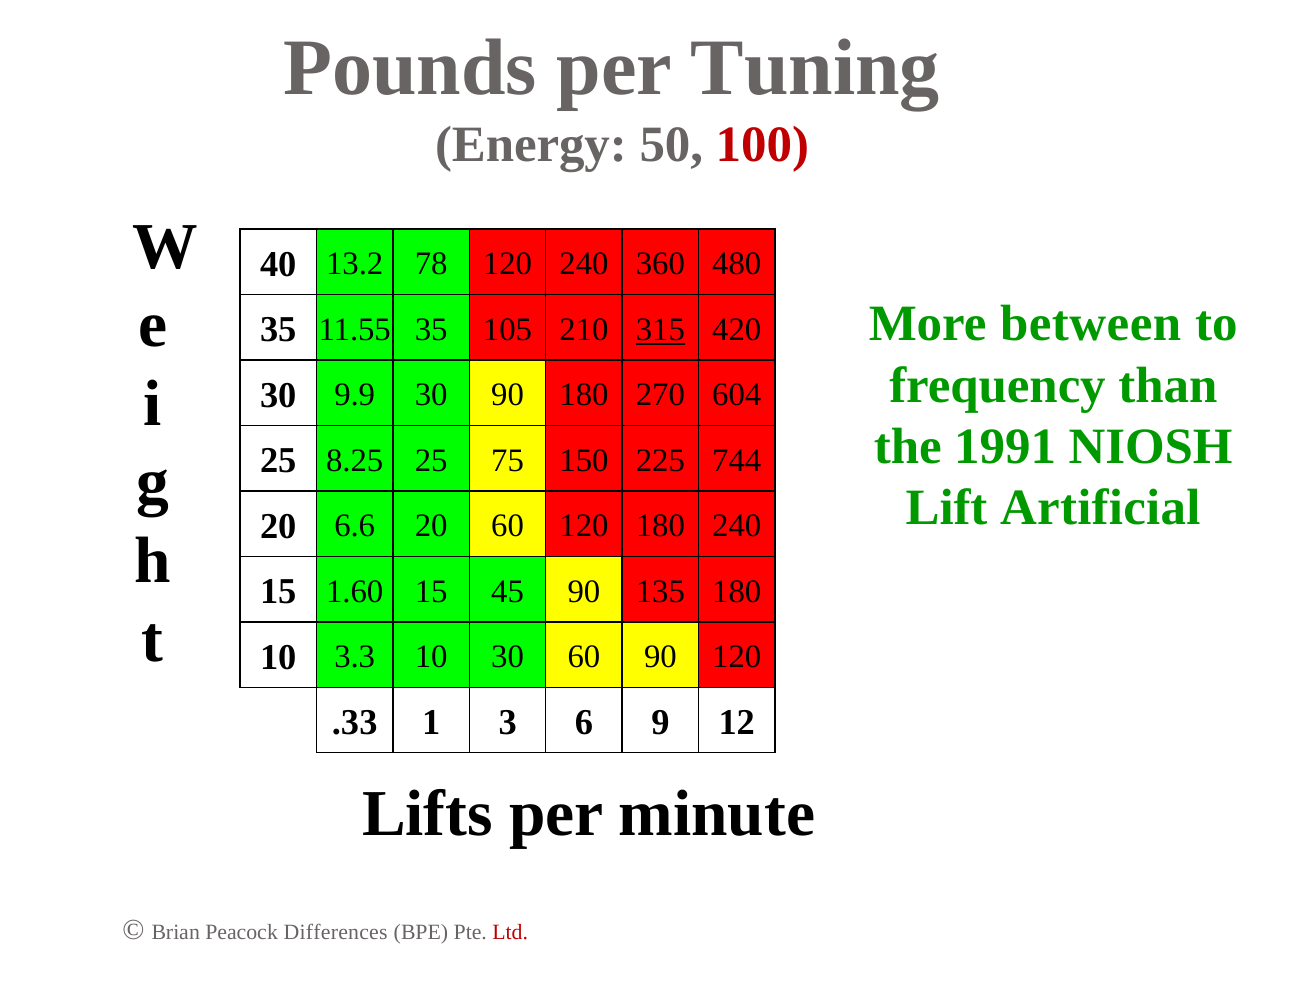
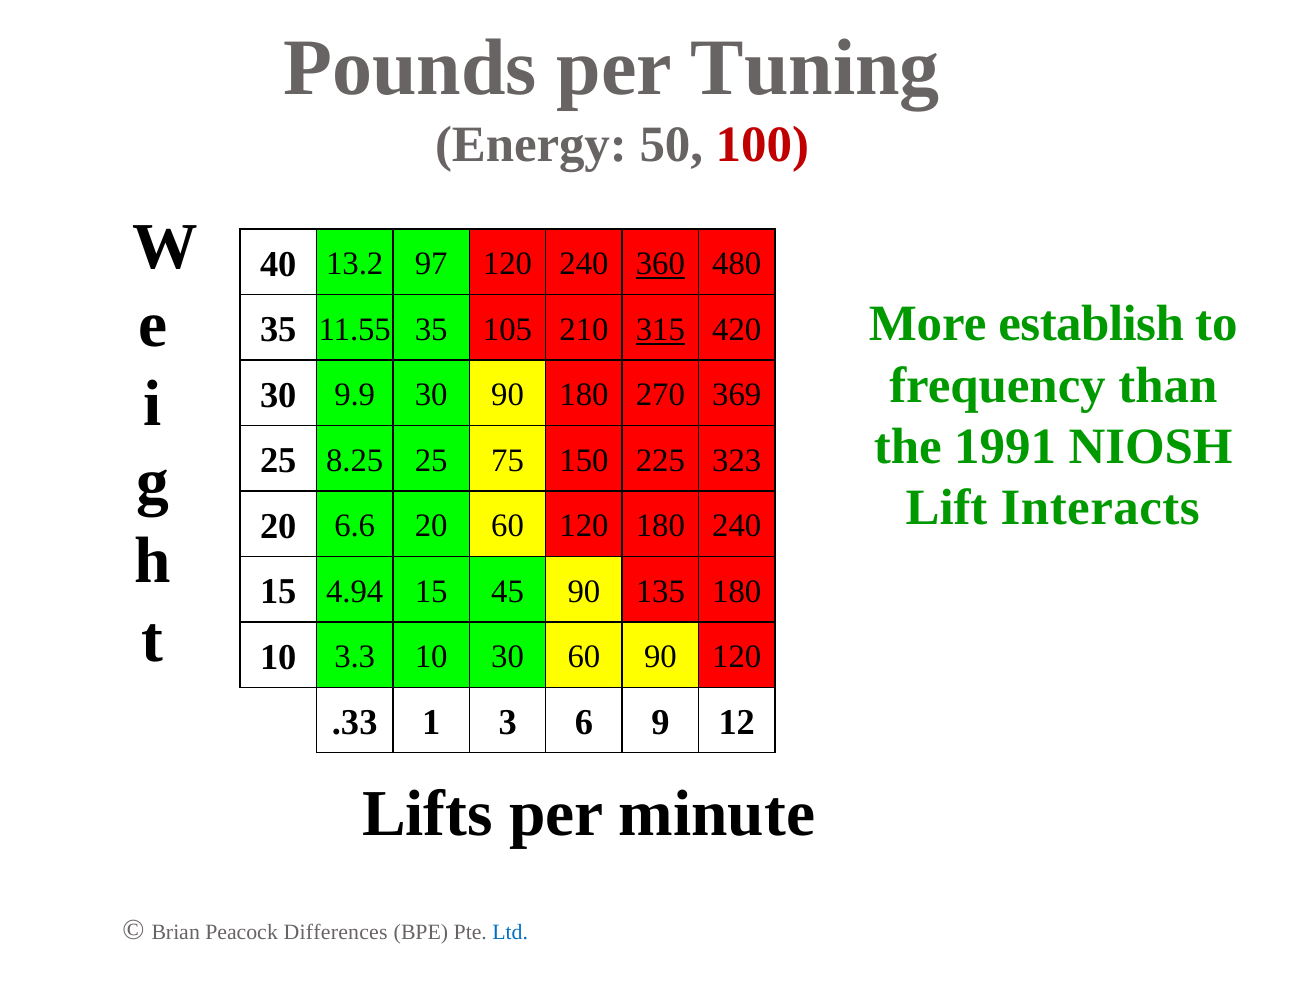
78: 78 -> 97
360 underline: none -> present
between: between -> establish
604: 604 -> 369
744: 744 -> 323
Artificial: Artificial -> Interacts
1.60: 1.60 -> 4.94
Ltd colour: red -> blue
